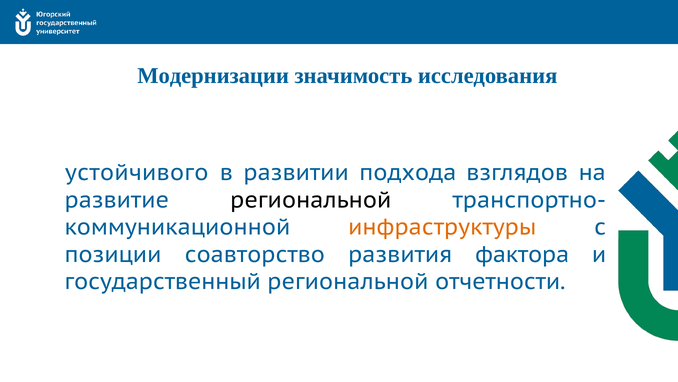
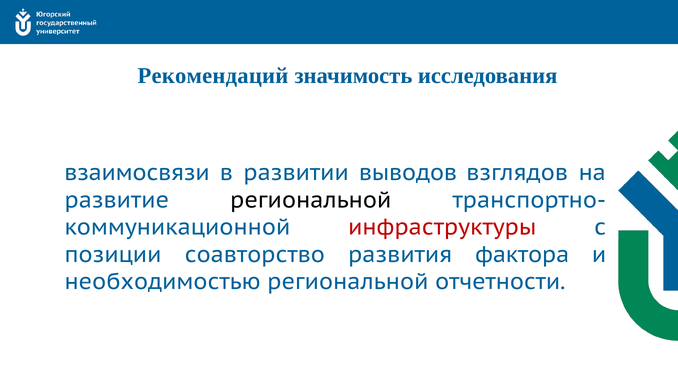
Модернизации: Модернизации -> Рекомендаций
устойчивого: устойчивого -> взаимосвязи
подхода: подхода -> выводов
инфраструктуры colour: orange -> red
государственный: государственный -> необходимостью
